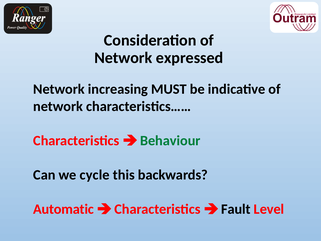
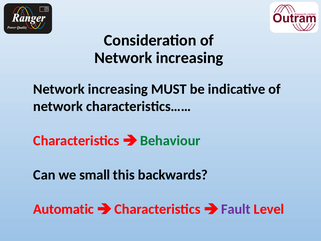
expressed at (190, 58): expressed -> increasing
cycle: cycle -> small
Fault colour: black -> purple
